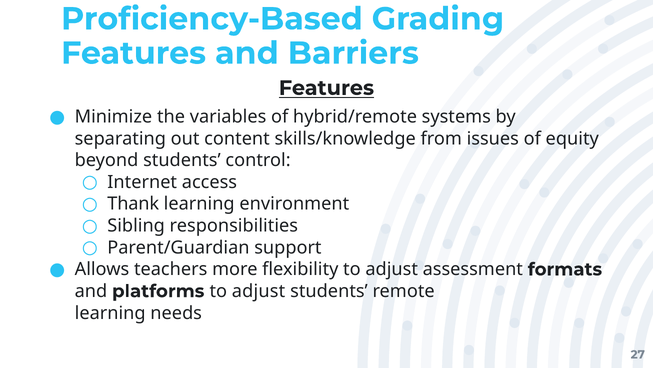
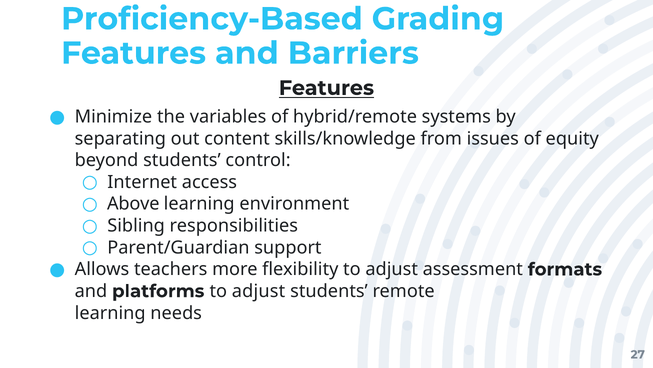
Thank: Thank -> Above
